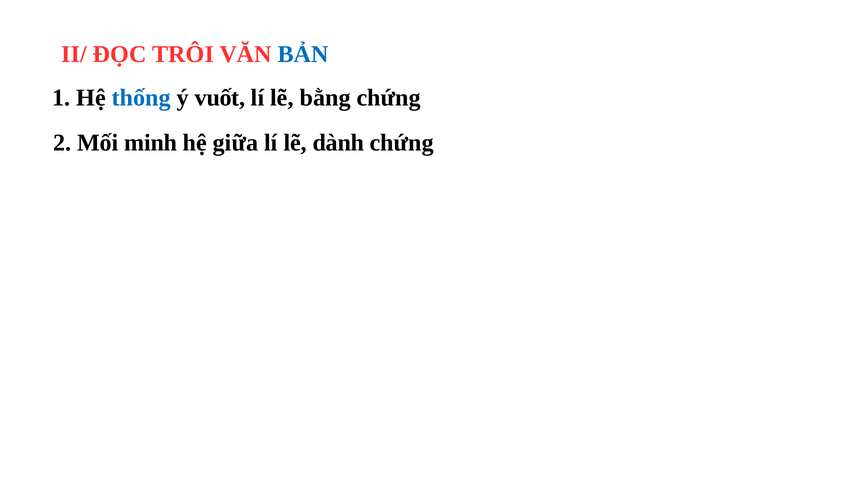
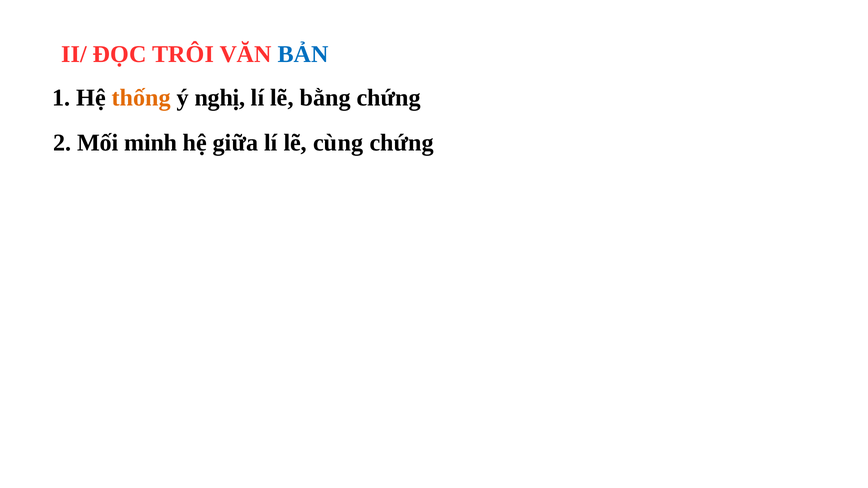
thống colour: blue -> orange
vuốt: vuốt -> nghị
dành: dành -> cùng
